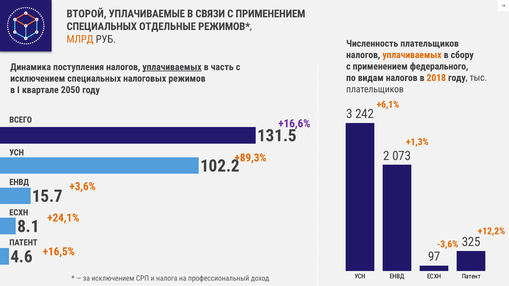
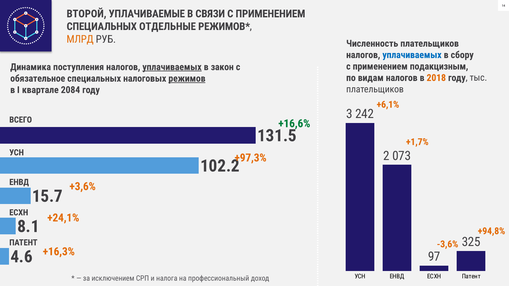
уплачиваемых at (412, 55) colour: orange -> blue
федерального: федерального -> подакцизным
часть: часть -> закон
исключением at (38, 79): исключением -> обязательное
режимов underline: none -> present
2050: 2050 -> 2084
+16,6% colour: purple -> green
+1,3%: +1,3% -> +1,7%
+89,3%: +89,3% -> +97,3%
+12,2%: +12,2% -> +94,8%
+16,5%: +16,5% -> +16,3%
